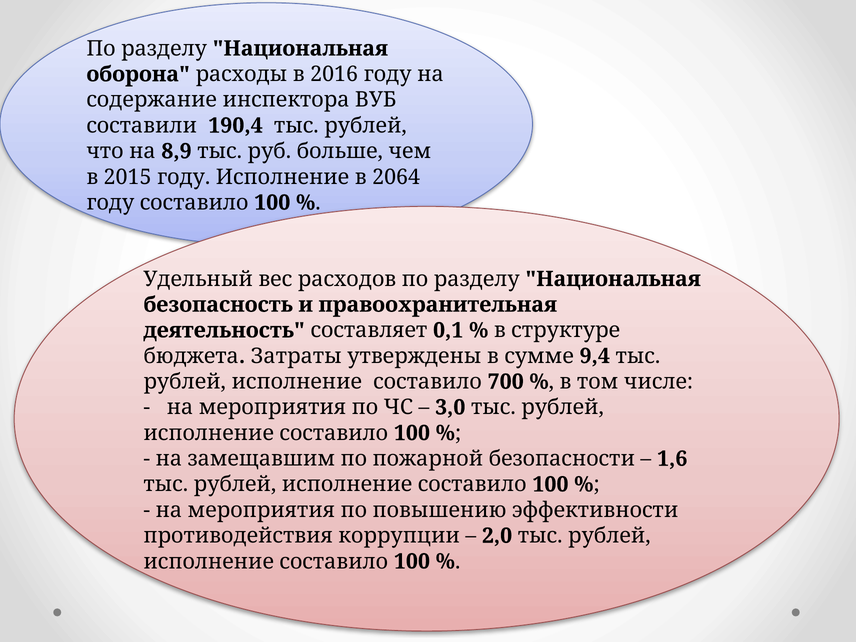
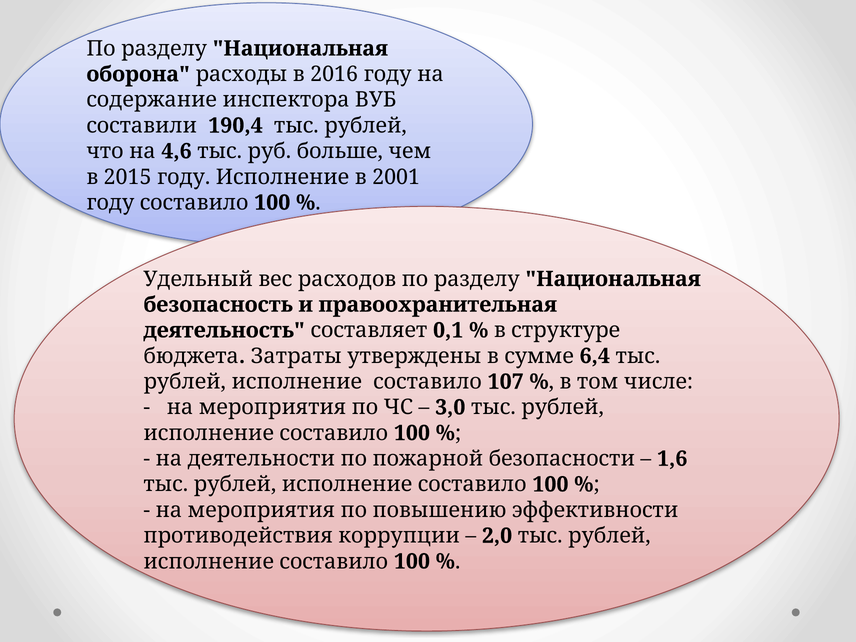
8,9: 8,9 -> 4,6
2064: 2064 -> 2001
9,4: 9,4 -> 6,4
700: 700 -> 107
замещавшим: замещавшим -> деятельности
